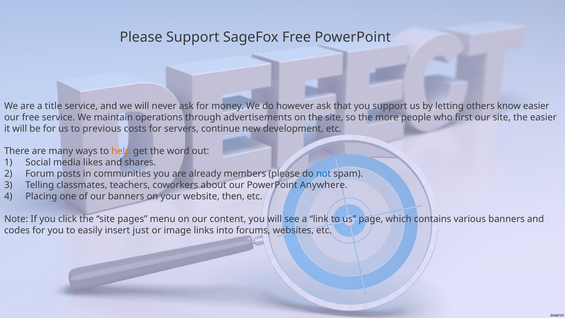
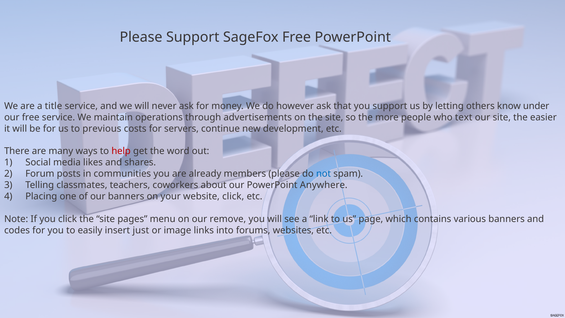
know easier: easier -> under
first: first -> text
help colour: orange -> red
website then: then -> click
content: content -> remove
